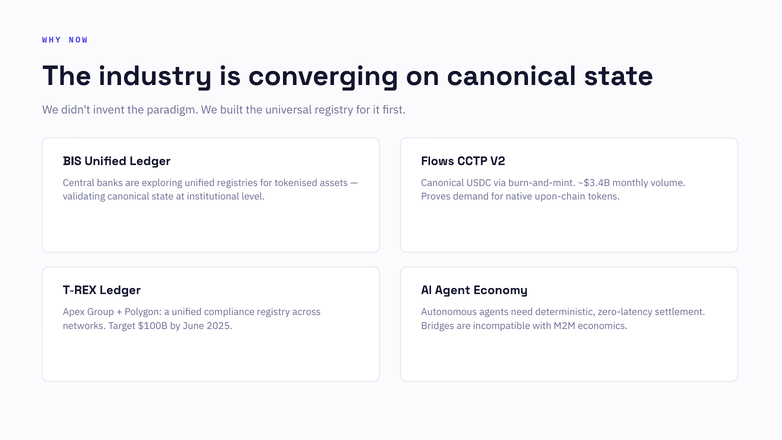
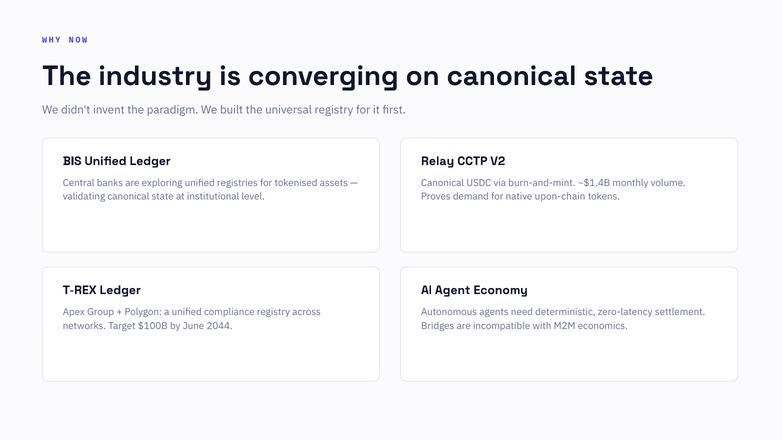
Flows: Flows -> Relay
~$3.4B: ~$3.4B -> ~$1.4B
2025: 2025 -> 2044
